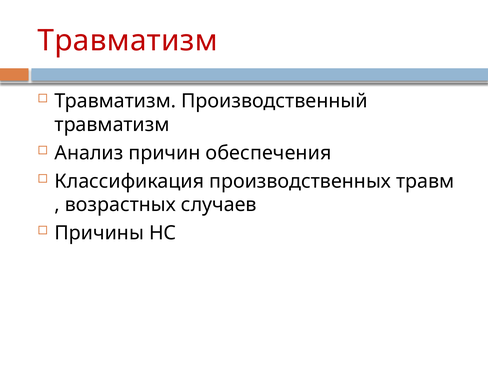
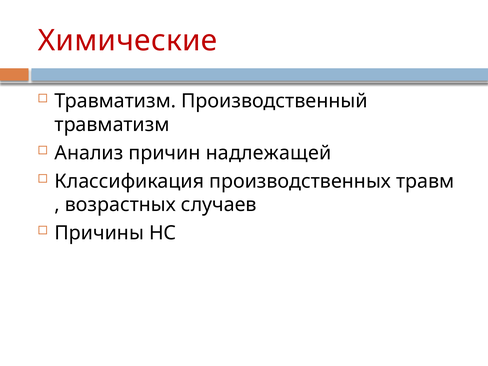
Травматизм at (128, 41): Травматизм -> Химические
обеспечения: обеспечения -> надлежащей
